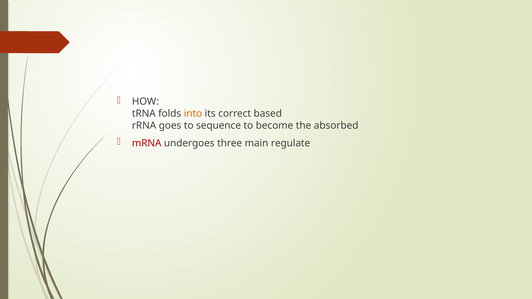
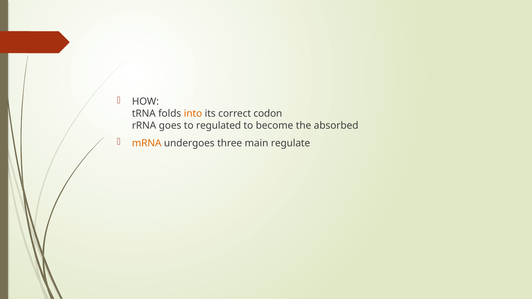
based: based -> codon
sequence: sequence -> regulated
mRNA colour: red -> orange
